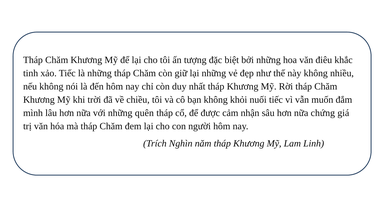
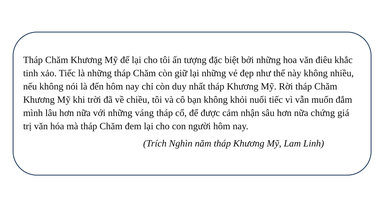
quên: quên -> váng
